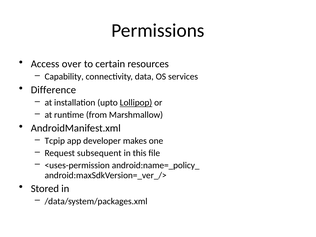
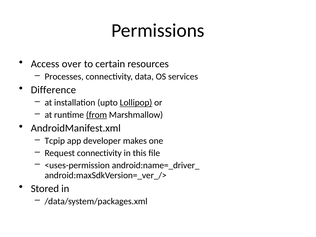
Capability: Capability -> Processes
from underline: none -> present
Request subsequent: subsequent -> connectivity
android:name=_policy_: android:name=_policy_ -> android:name=_driver_
